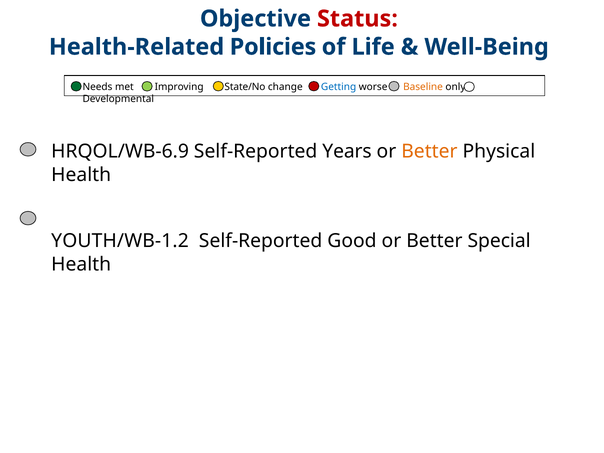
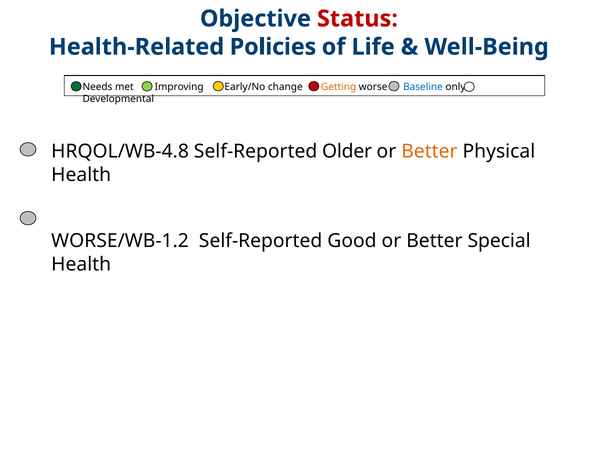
State/No: State/No -> Early/No
Getting colour: blue -> orange
Baseline colour: orange -> blue
HRQOL/WB-6.9: HRQOL/WB-6.9 -> HRQOL/WB-4.8
Years: Years -> Older
YOUTH/WB-1.2: YOUTH/WB-1.2 -> WORSE/WB-1.2
